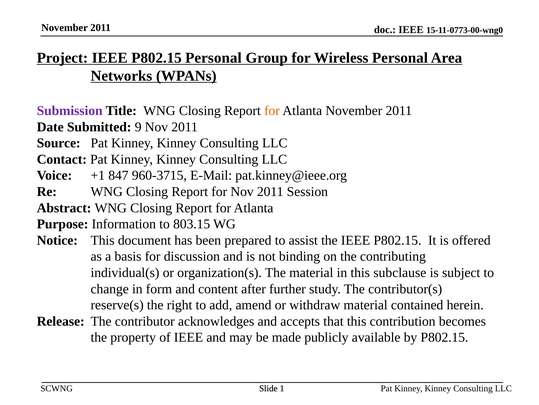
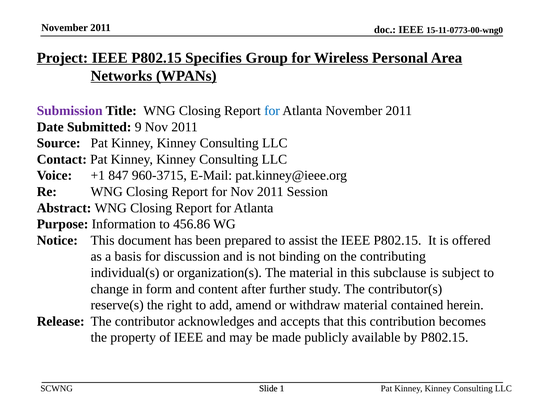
P802.15 Personal: Personal -> Specifies
for at (272, 111) colour: orange -> blue
803.15: 803.15 -> 456.86
